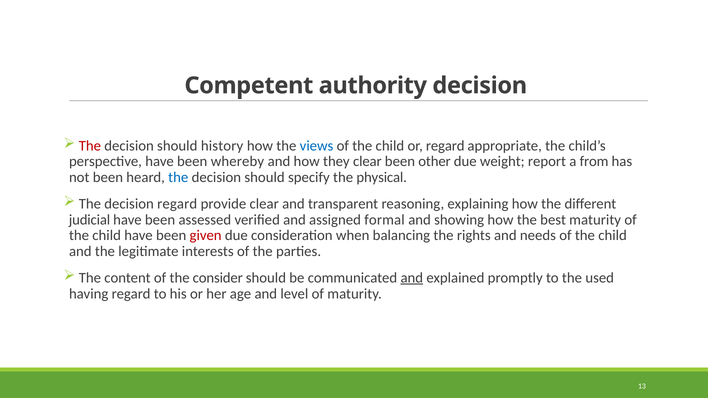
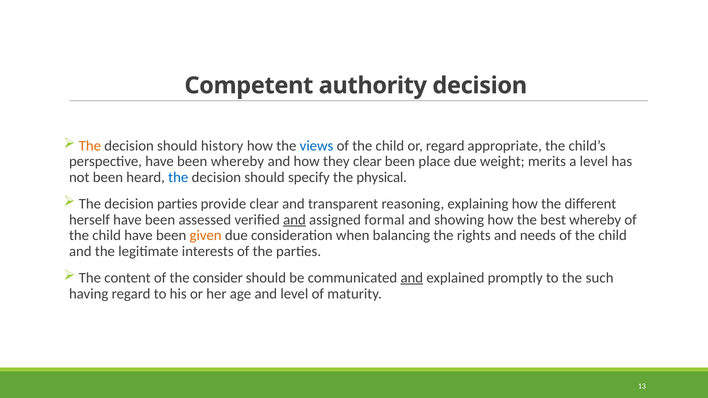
The at (90, 146) colour: red -> orange
other: other -> place
report: report -> merits
a from: from -> level
decision regard: regard -> parties
judicial: judicial -> herself
and at (294, 220) underline: none -> present
best maturity: maturity -> whereby
given colour: red -> orange
used: used -> such
